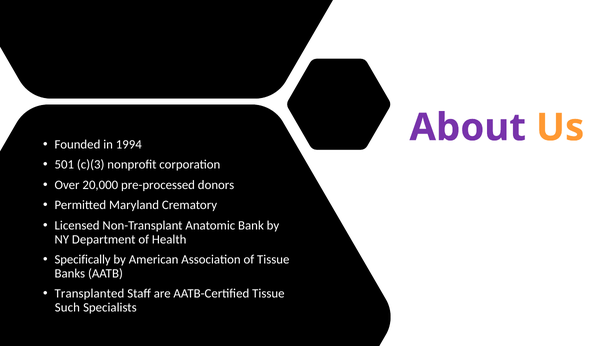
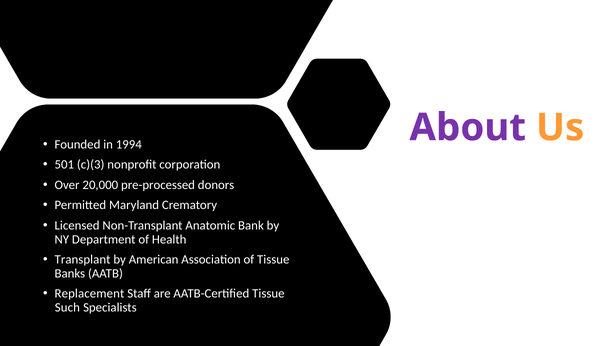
Specifically: Specifically -> Transplant
Transplanted: Transplanted -> Replacement
